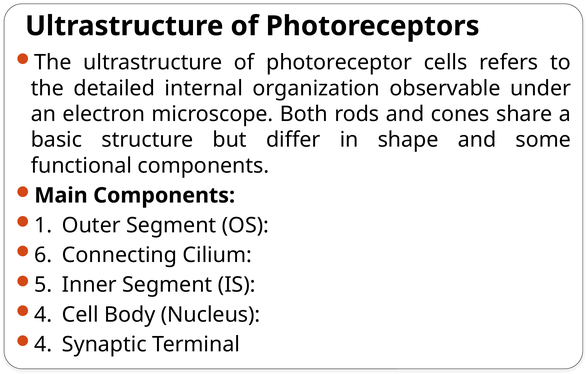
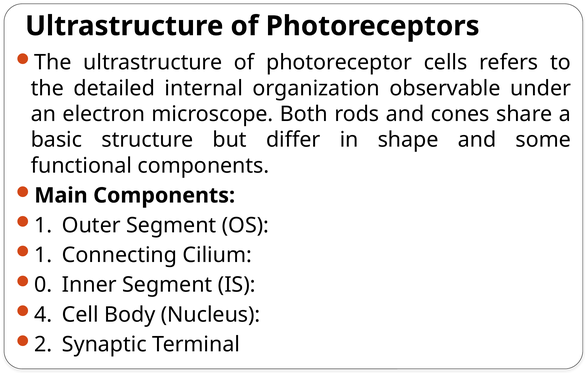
6 at (43, 255): 6 -> 1
5: 5 -> 0
4 at (43, 344): 4 -> 2
